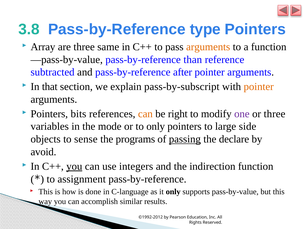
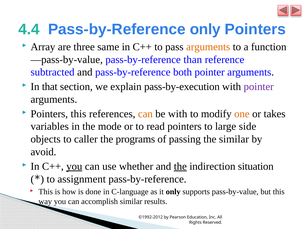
3.8: 3.8 -> 4.4
Pass-by-Reference type: type -> only
after: after -> both
pass-by-subscript: pass-by-subscript -> pass-by-execution
pointer at (259, 87) colour: orange -> purple
Pointers bits: bits -> this
be right: right -> with
one colour: purple -> orange
or three: three -> takes
to only: only -> read
sense: sense -> caller
passing underline: present -> none
the declare: declare -> similar
integers: integers -> whether
the at (180, 167) underline: none -> present
indirection function: function -> situation
